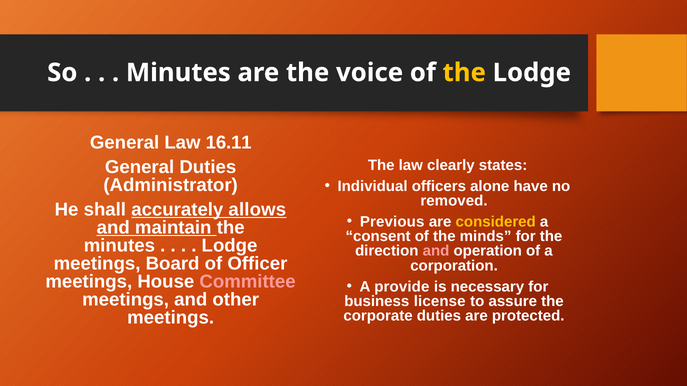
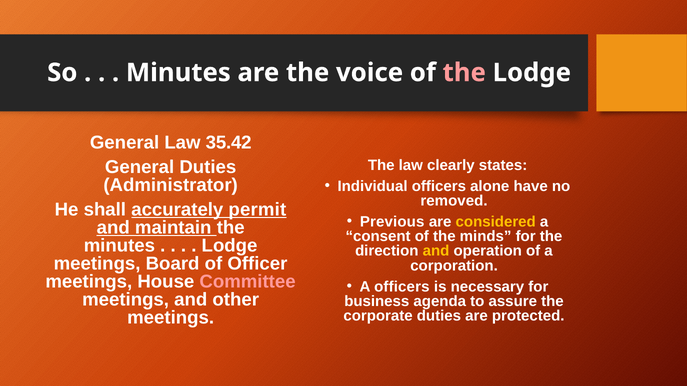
the at (464, 73) colour: yellow -> pink
16.11: 16.11 -> 35.42
allows: allows -> permit
and at (436, 251) colour: pink -> yellow
A provide: provide -> officers
license: license -> agenda
